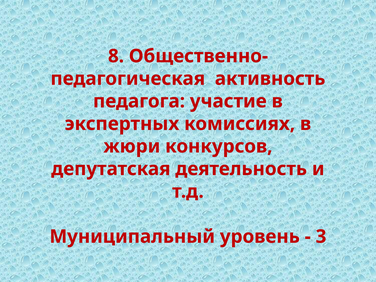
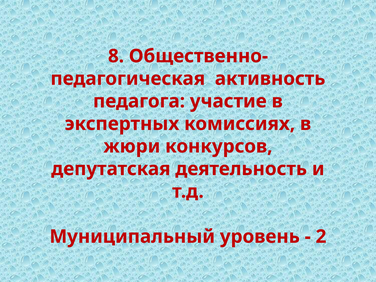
3: 3 -> 2
